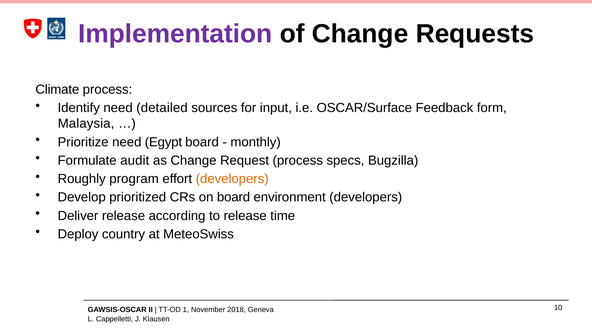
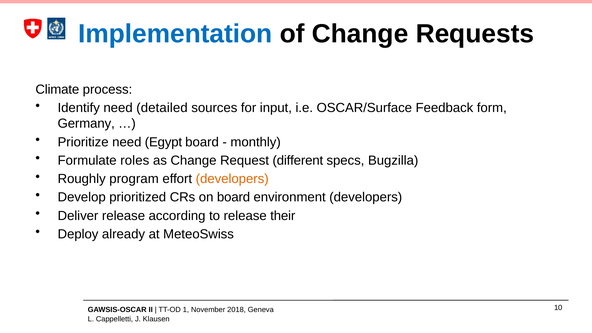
Implementation colour: purple -> blue
Malaysia: Malaysia -> Germany
audit: audit -> roles
Request process: process -> different
time: time -> their
country: country -> already
